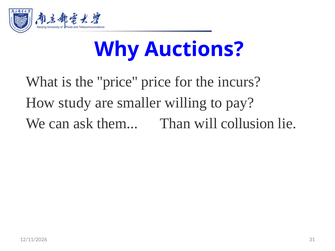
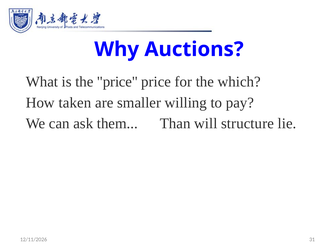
incurs: incurs -> which
study: study -> taken
collusion: collusion -> structure
